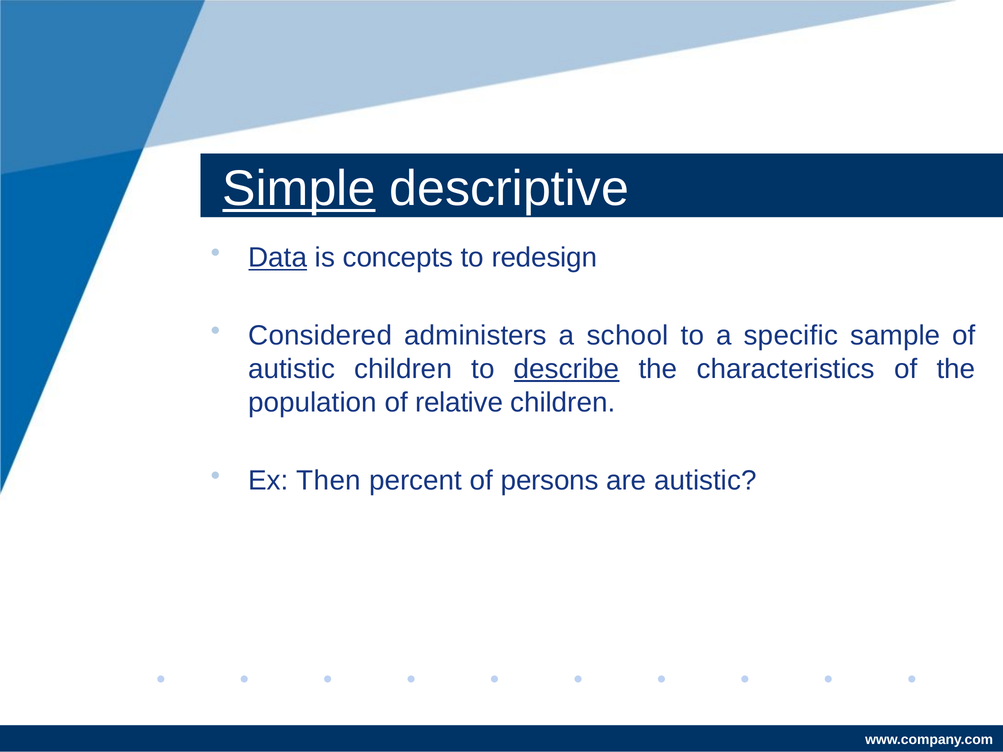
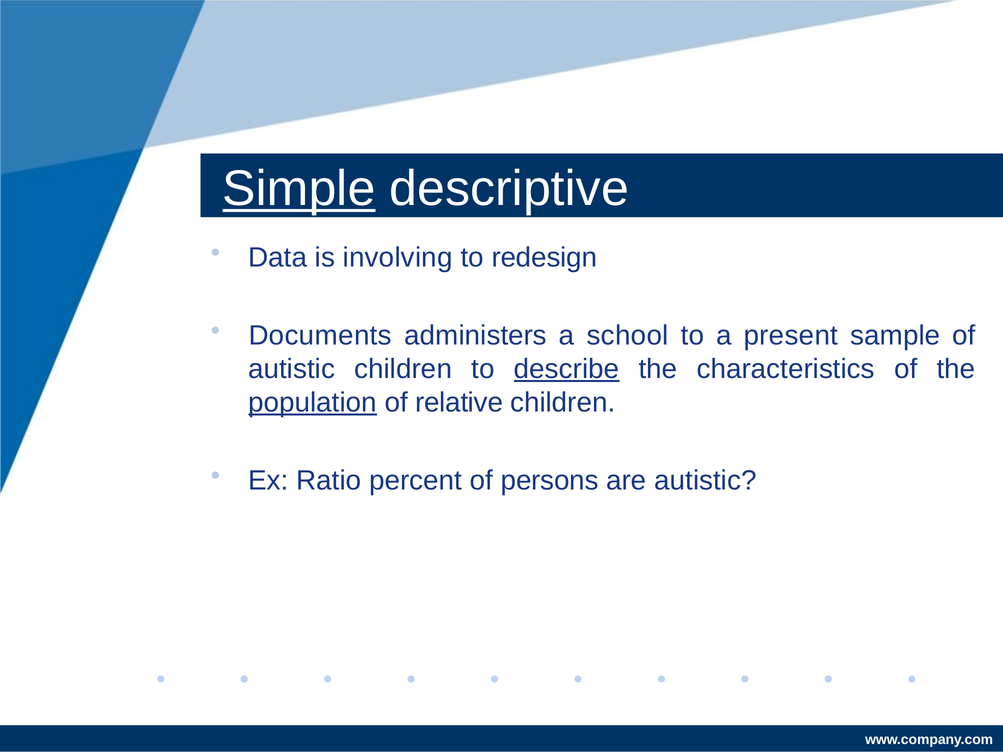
Data underline: present -> none
concepts: concepts -> involving
Considered: Considered -> Documents
specific: specific -> present
population underline: none -> present
Then: Then -> Ratio
